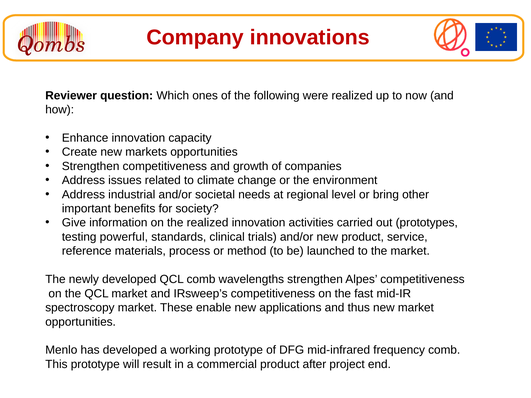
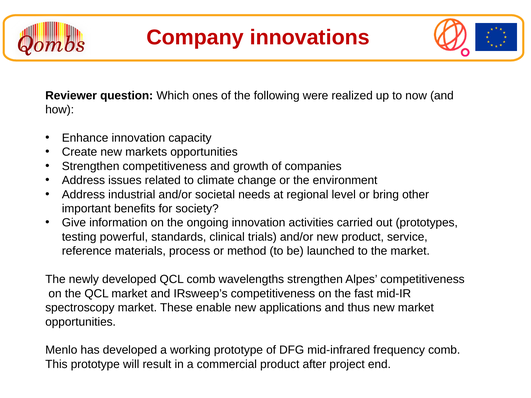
the realized: realized -> ongoing
